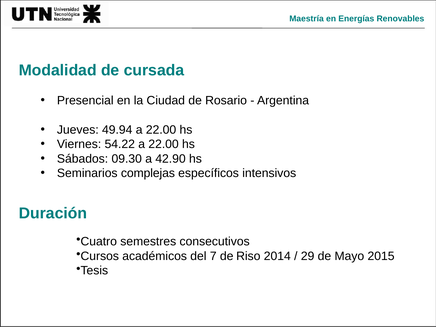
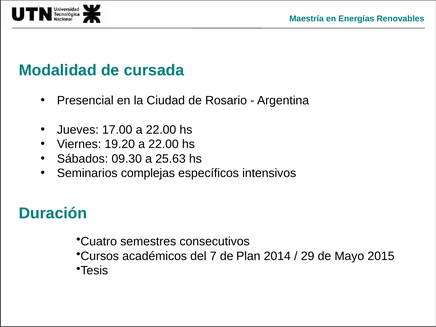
49.94: 49.94 -> 17.00
54.22: 54.22 -> 19.20
42.90: 42.90 -> 25.63
Riso: Riso -> Plan
